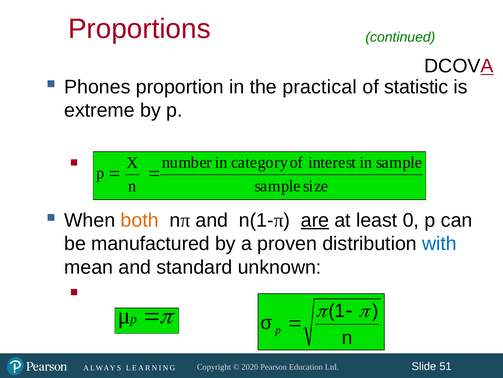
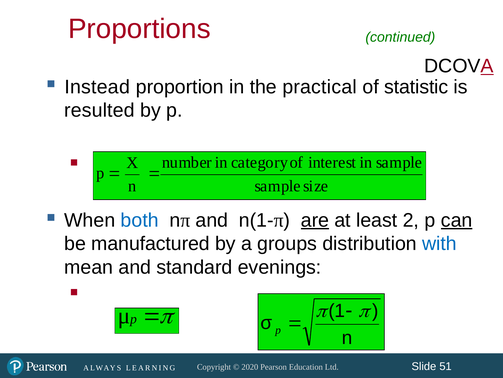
Phones: Phones -> Instead
extreme: extreme -> resulted
both colour: orange -> blue
0: 0 -> 2
can underline: none -> present
proven: proven -> groups
unknown: unknown -> evenings
